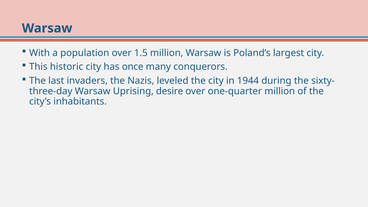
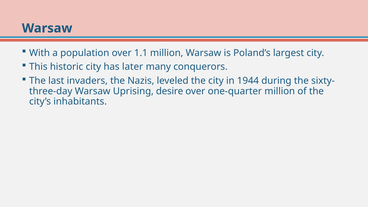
1.5: 1.5 -> 1.1
once: once -> later
